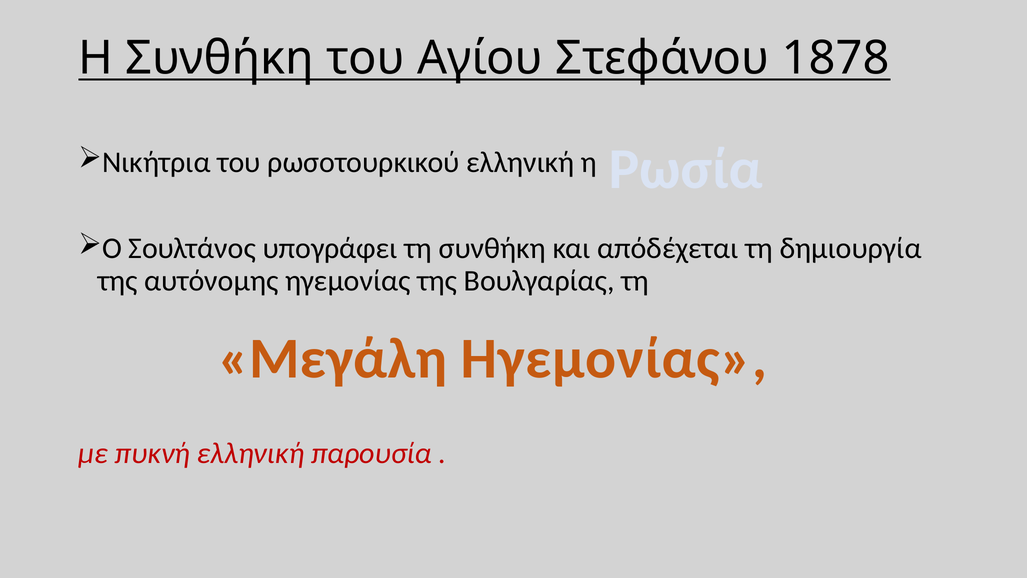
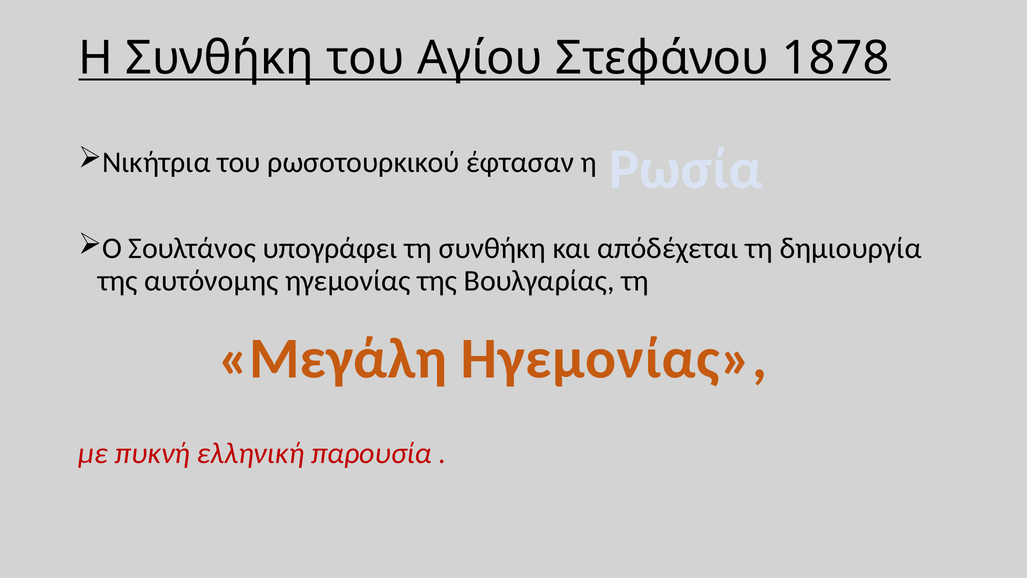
ρωσοτουρκικού ελληνική: ελληνική -> έφτασαν
